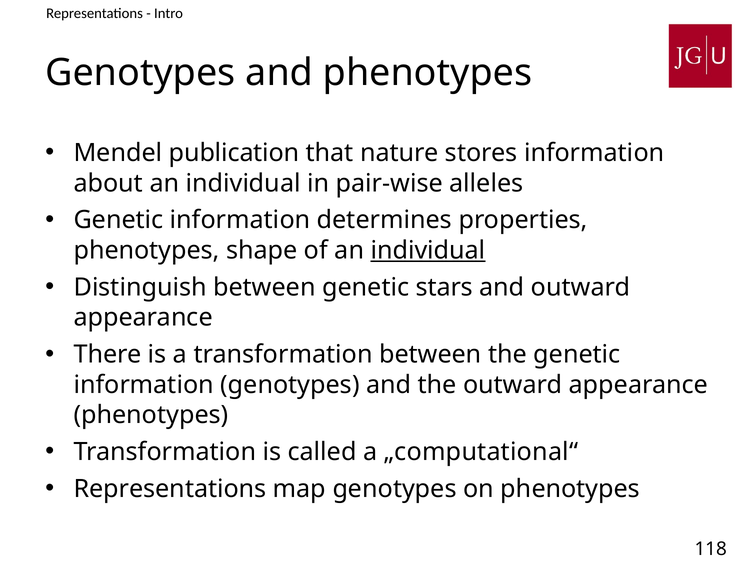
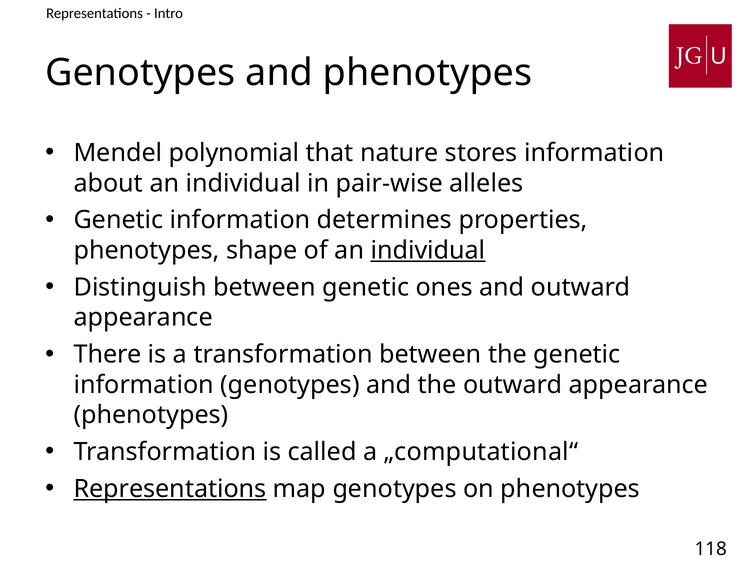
publication: publication -> polynomial
stars: stars -> ones
Representations at (170, 488) underline: none -> present
